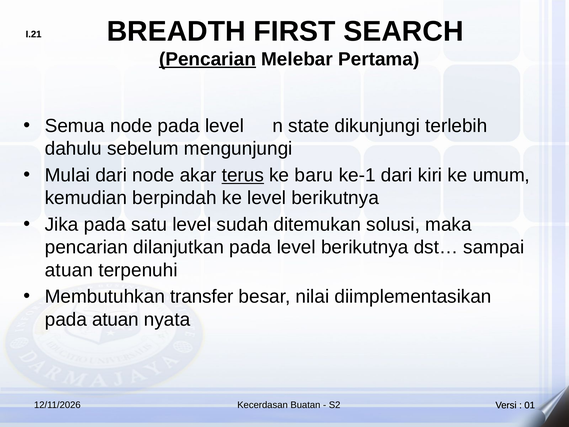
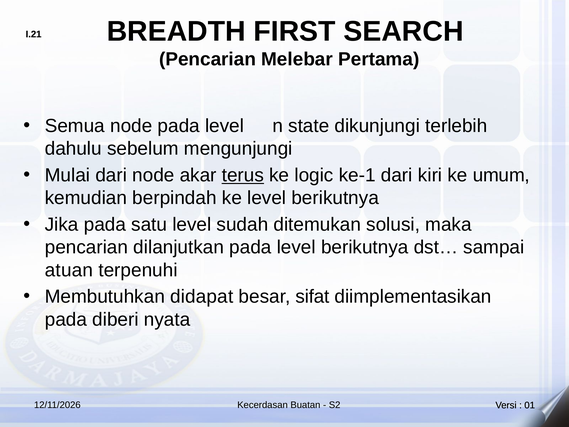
Pencarian at (208, 59) underline: present -> none
baru: baru -> logic
transfer: transfer -> didapat
nilai: nilai -> sifat
pada atuan: atuan -> diberi
